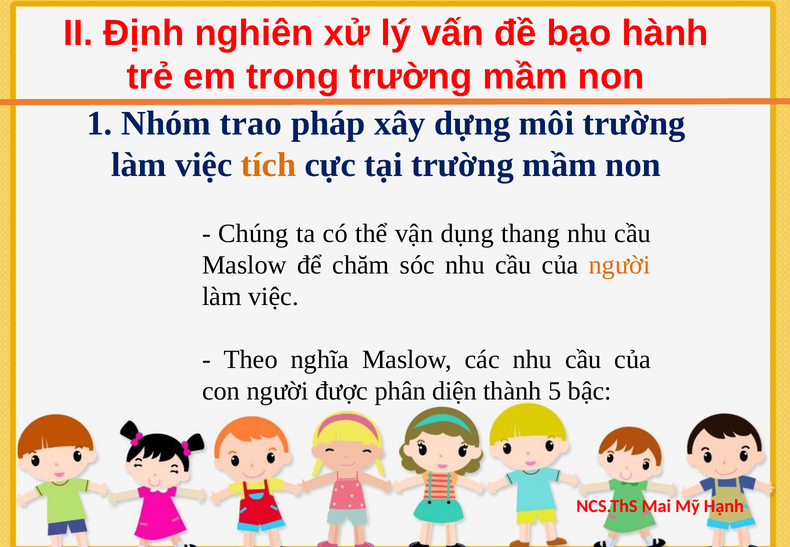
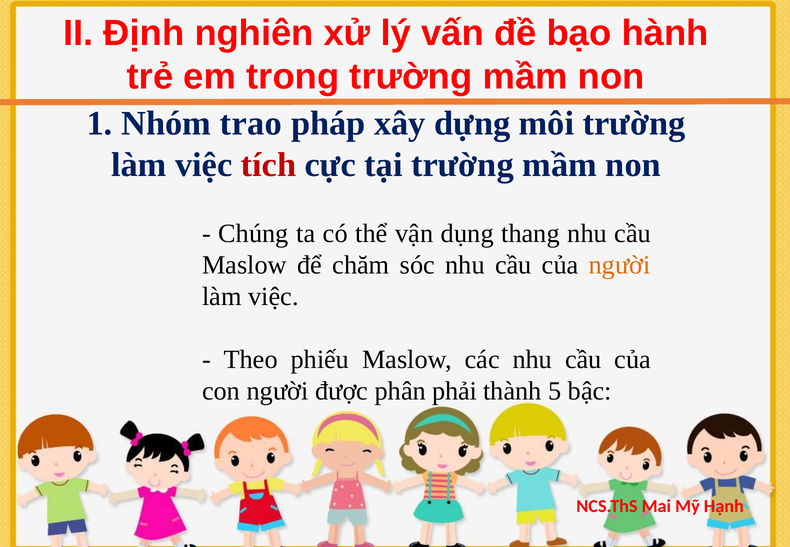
tích colour: orange -> red
nghĩa: nghĩa -> phiếu
diện: diện -> phải
